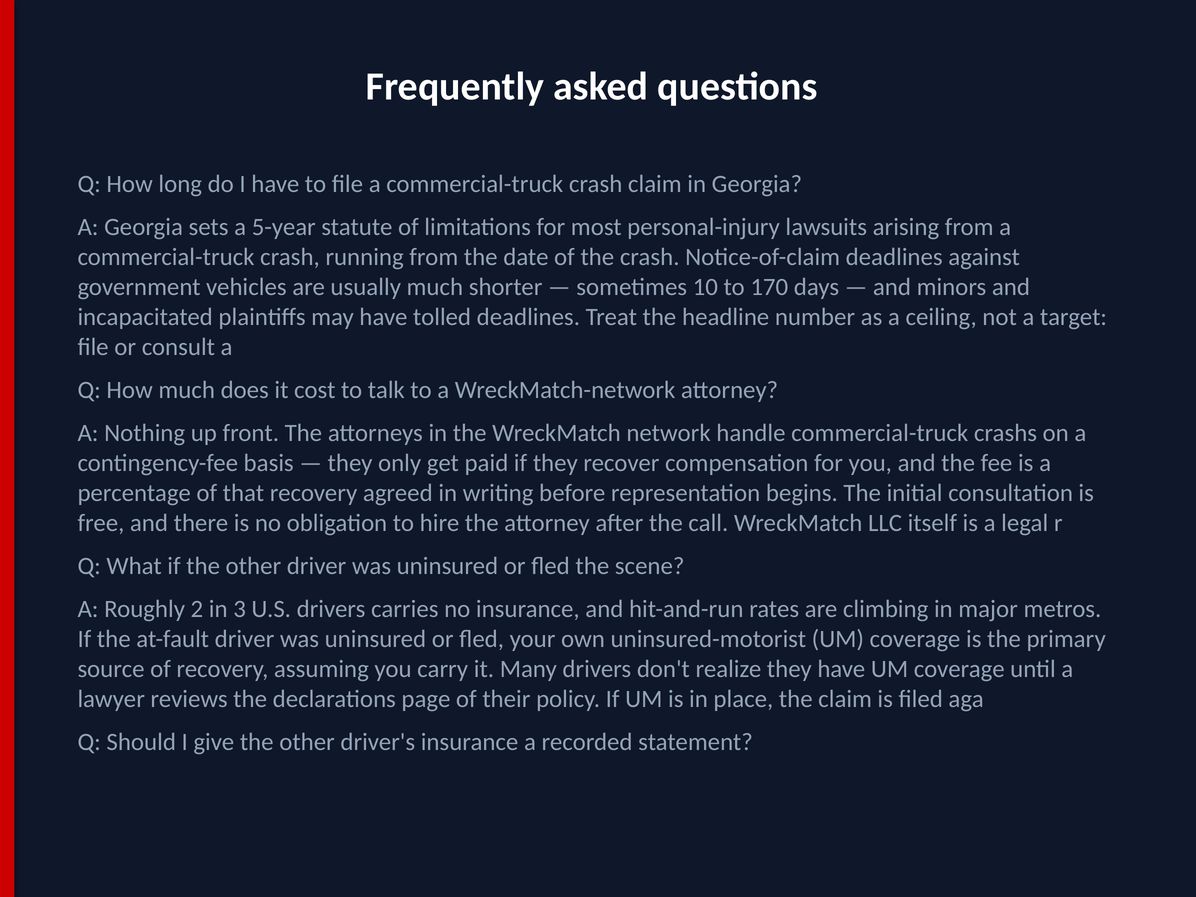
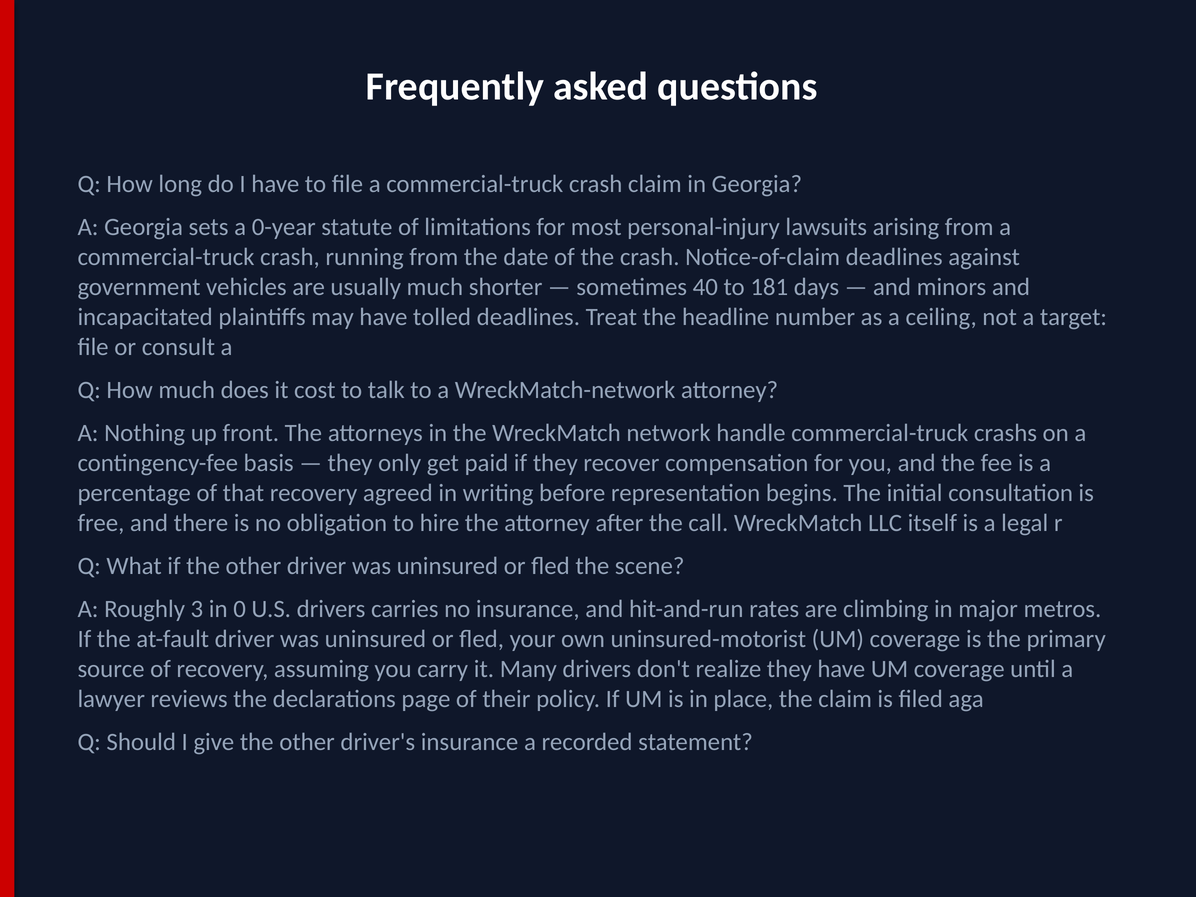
5-year: 5-year -> 0-year
10: 10 -> 40
170: 170 -> 181
2: 2 -> 3
3: 3 -> 0
